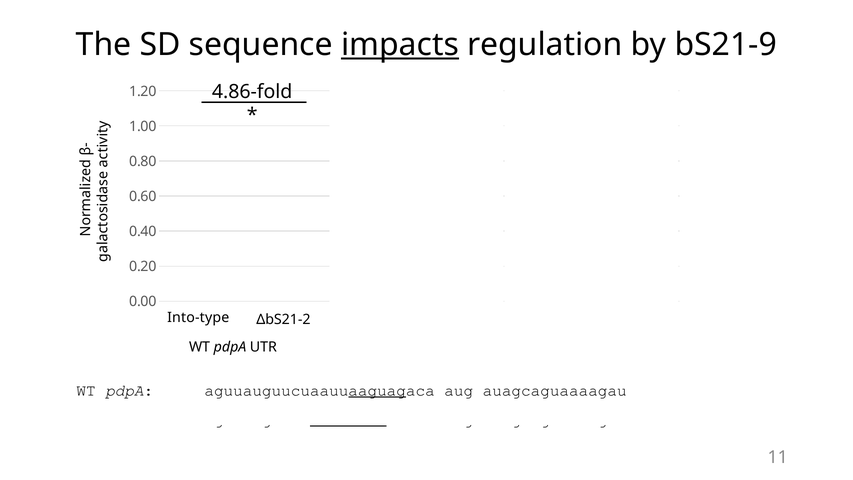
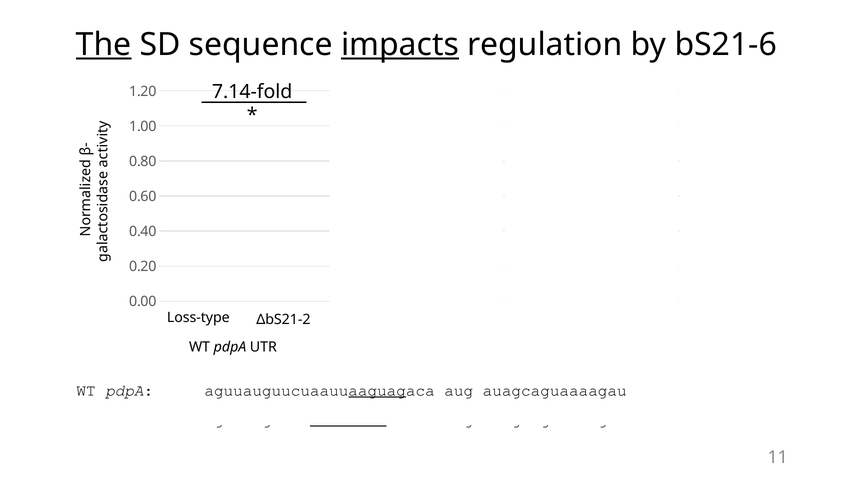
The underline: none -> present
bS21-9: bS21-9 -> bS21-6
4.86-fold: 4.86-fold -> 7.14-fold
Into-type: Into-type -> Loss-type
